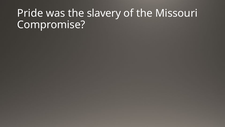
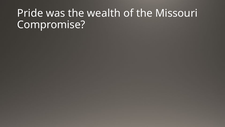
slavery: slavery -> wealth
